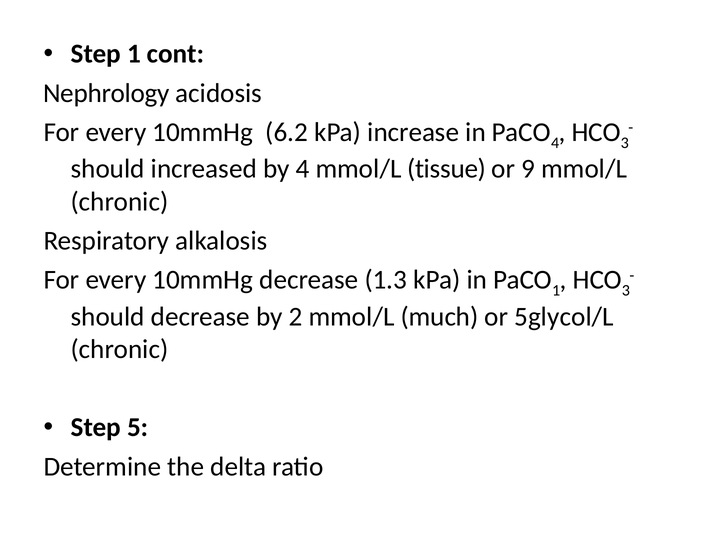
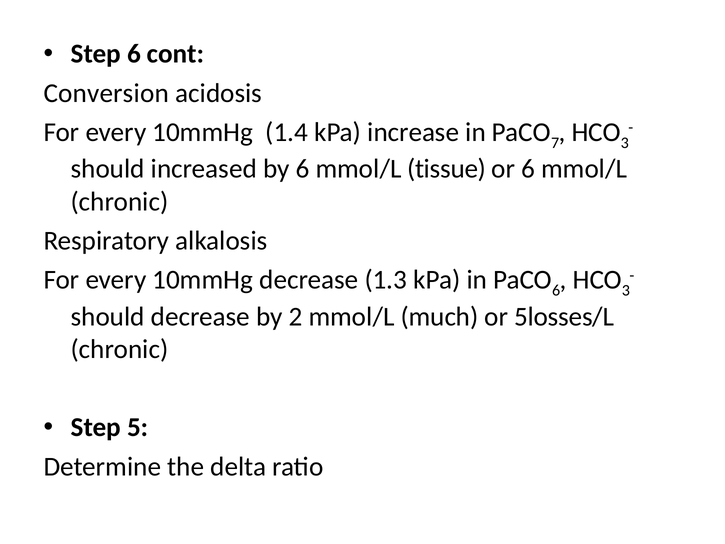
Step 1: 1 -> 6
Nephrology: Nephrology -> Conversion
6.2: 6.2 -> 1.4
4 at (555, 143): 4 -> 7
by 4: 4 -> 6
or 9: 9 -> 6
1 at (556, 290): 1 -> 6
5glycol/L: 5glycol/L -> 5losses/L
